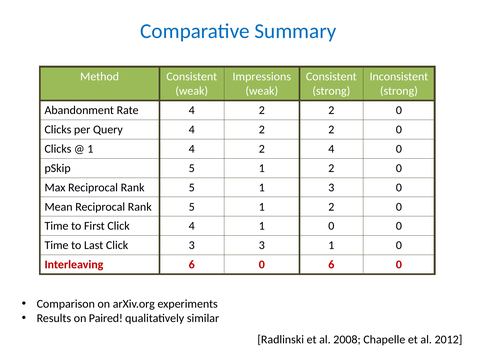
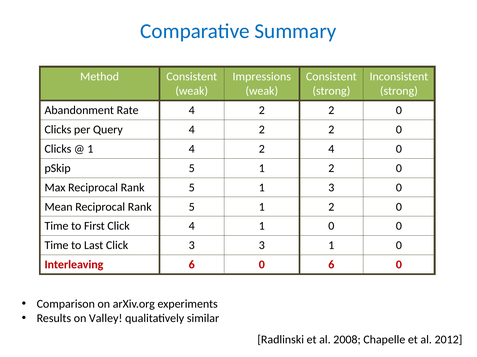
Paired: Paired -> Valley
